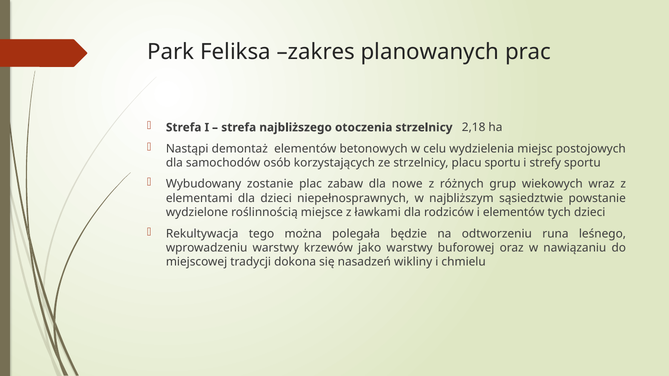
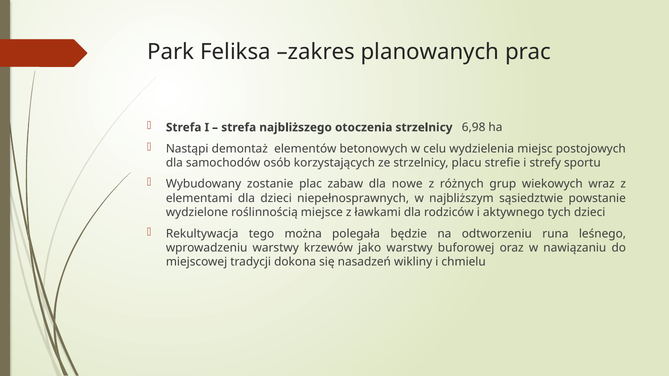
2,18: 2,18 -> 6,98
placu sportu: sportu -> strefie
i elementów: elementów -> aktywnego
